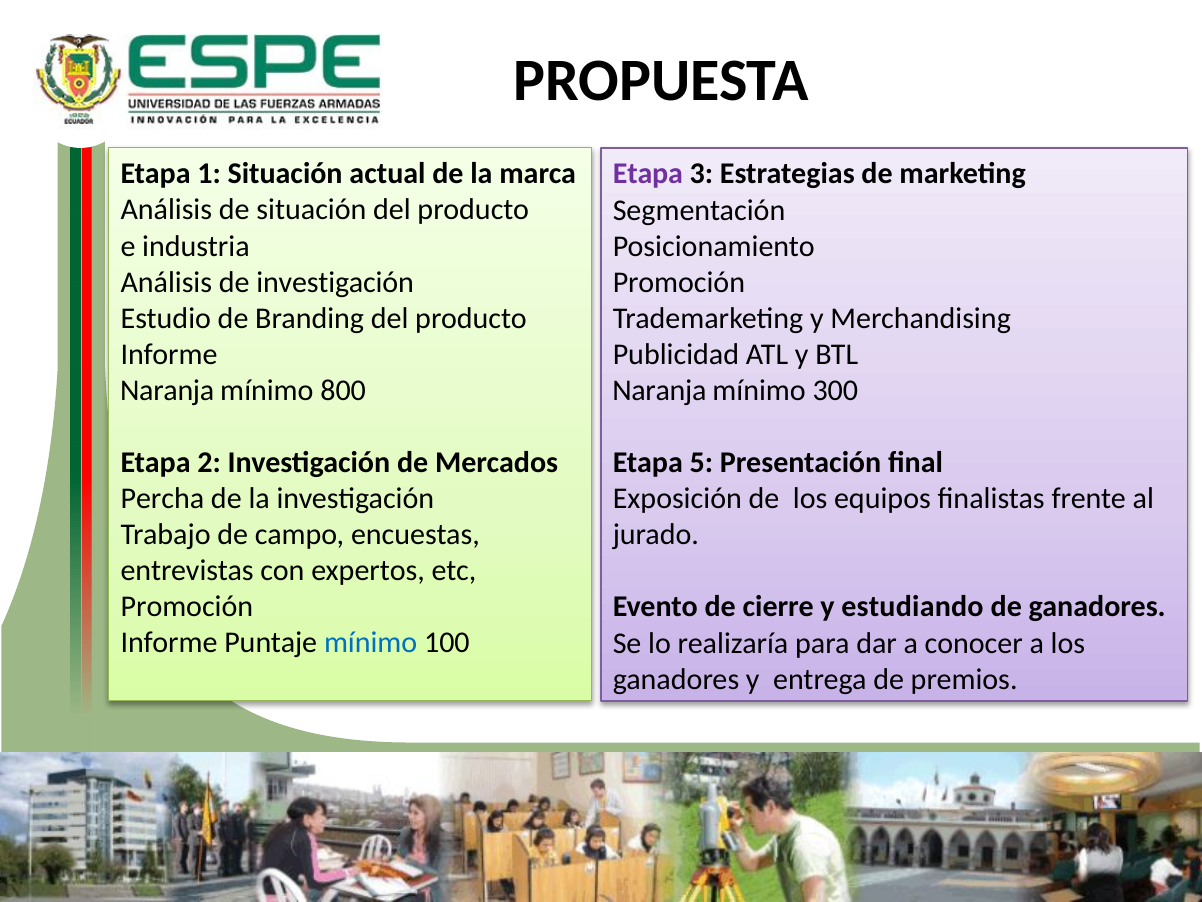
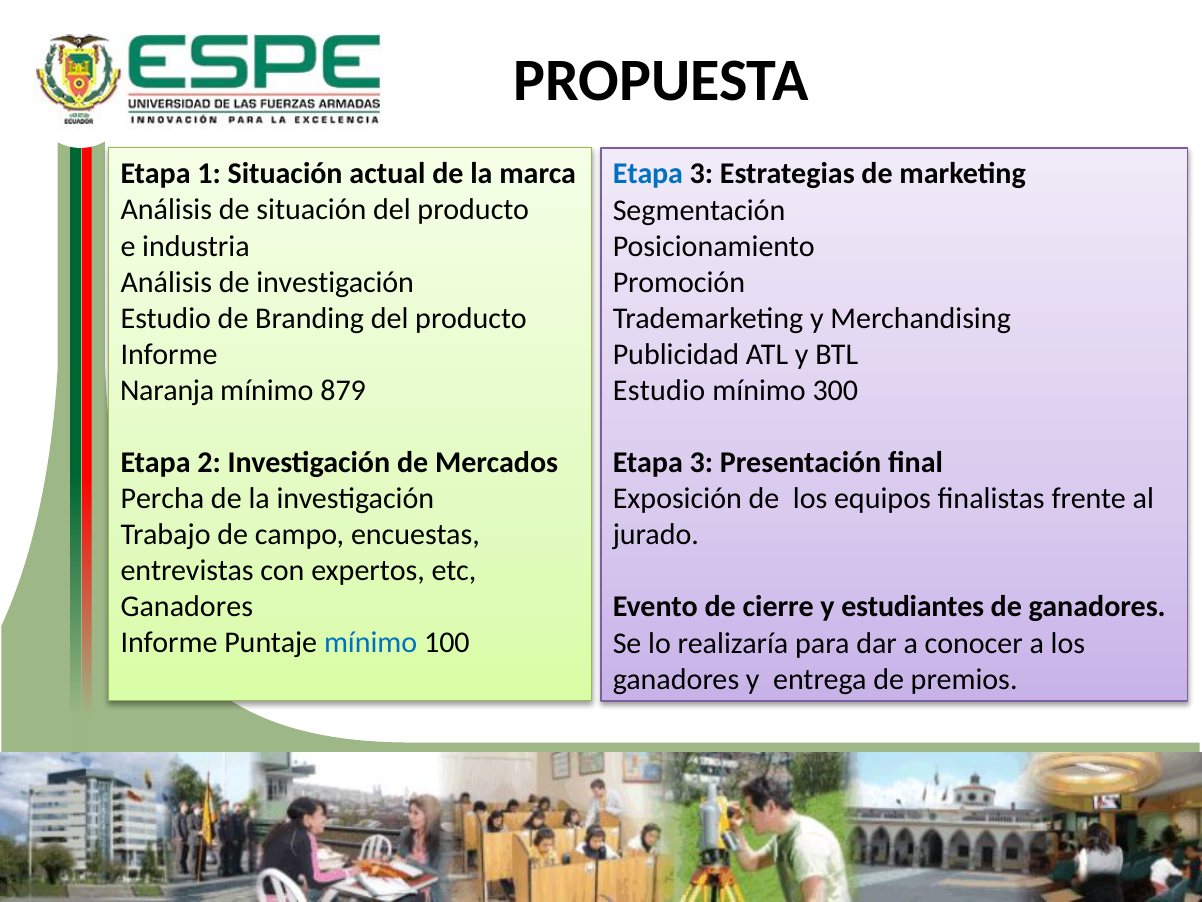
Etapa at (648, 174) colour: purple -> blue
800: 800 -> 879
Naranja at (659, 390): Naranja -> Estudio
5 at (701, 462): 5 -> 3
Promoción at (187, 607): Promoción -> Ganadores
estudiando: estudiando -> estudiantes
